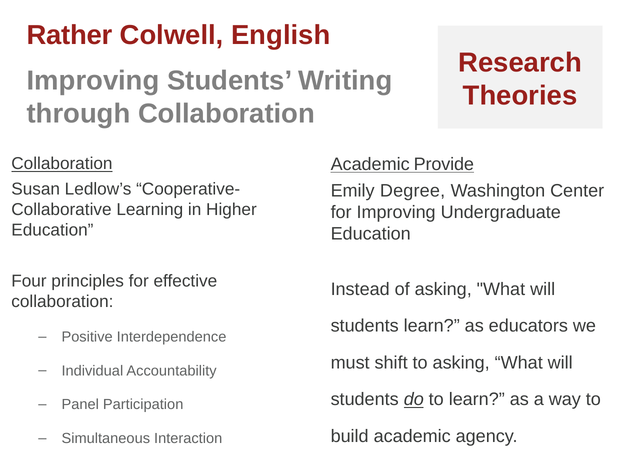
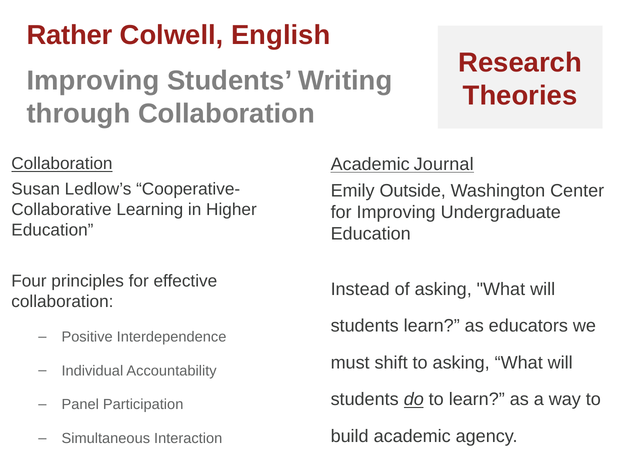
Provide: Provide -> Journal
Degree: Degree -> Outside
